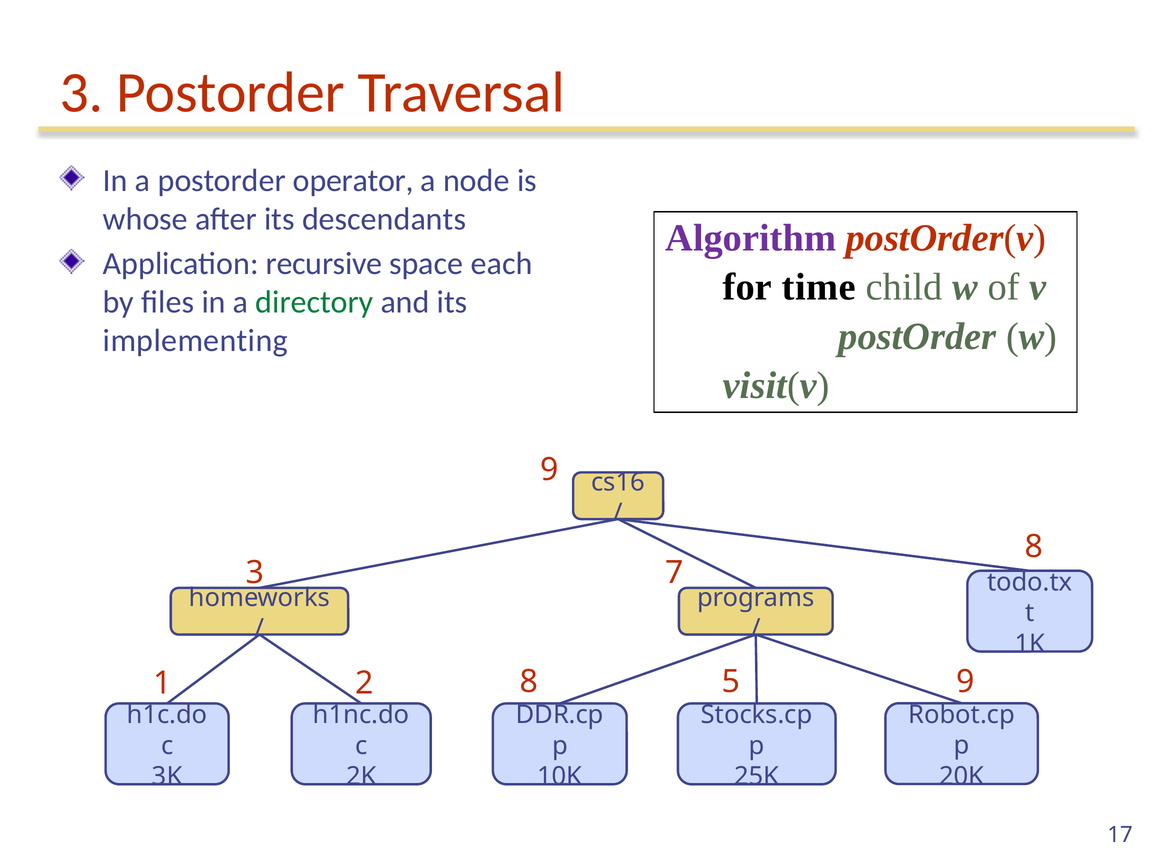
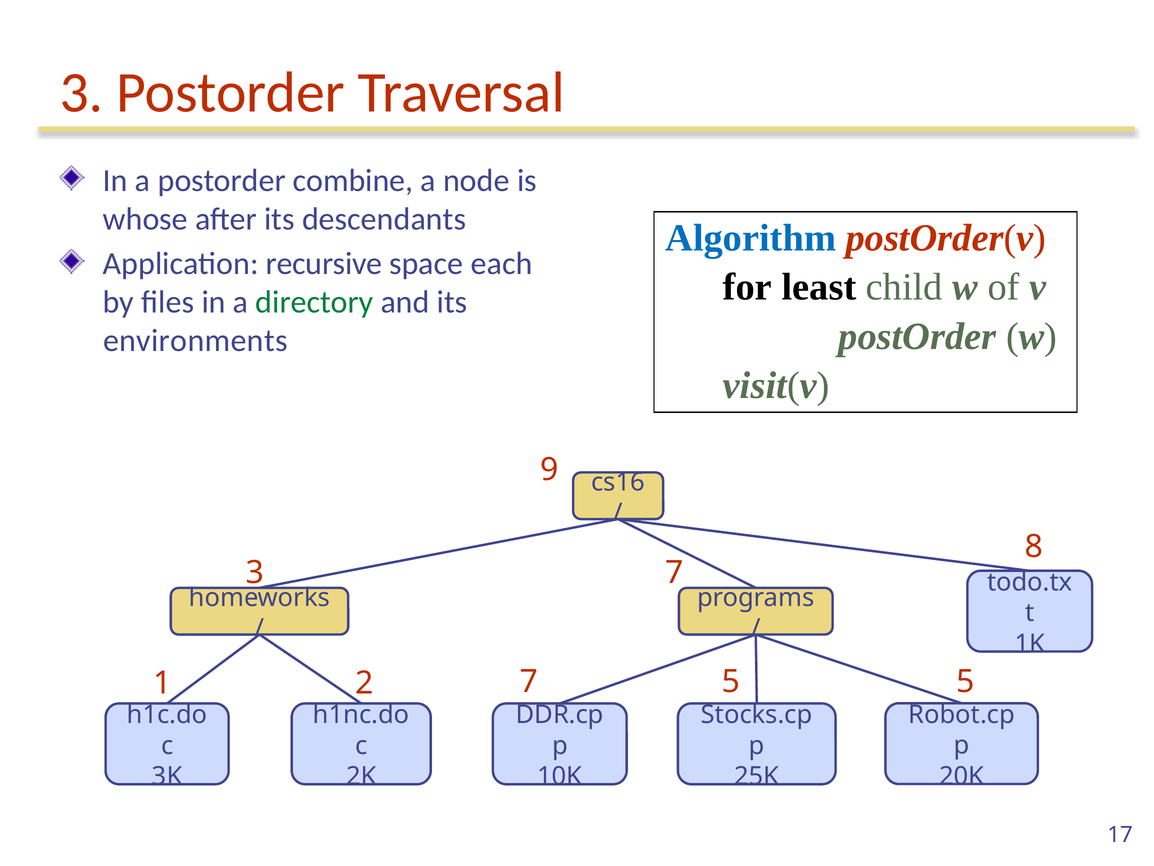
operator: operator -> combine
Algorithm colour: purple -> blue
time: time -> least
implementing: implementing -> environments
2 8: 8 -> 7
5 9: 9 -> 5
